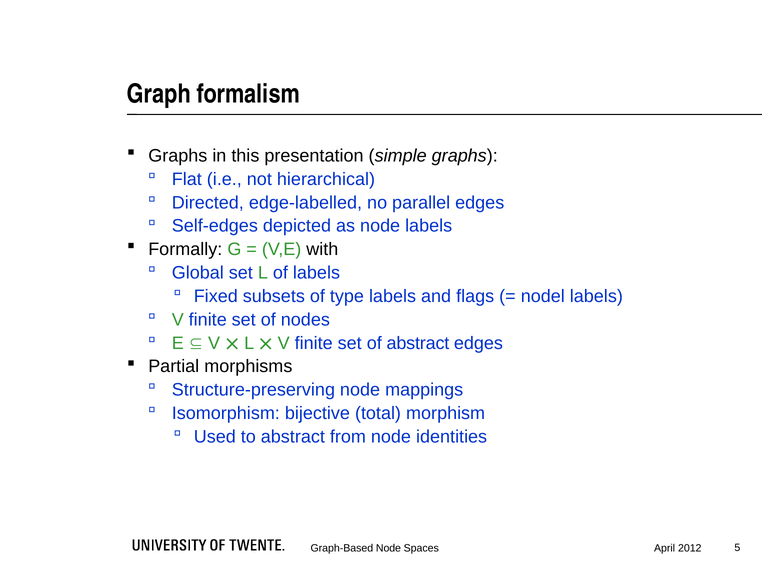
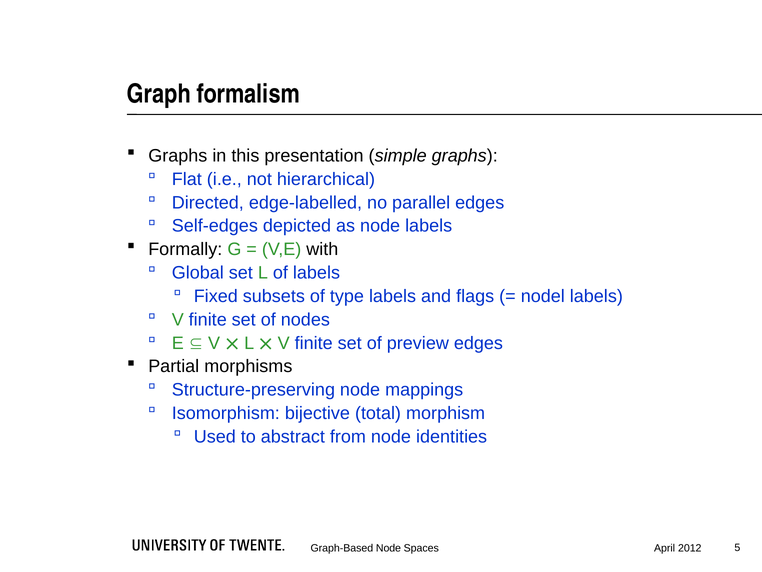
of abstract: abstract -> preview
